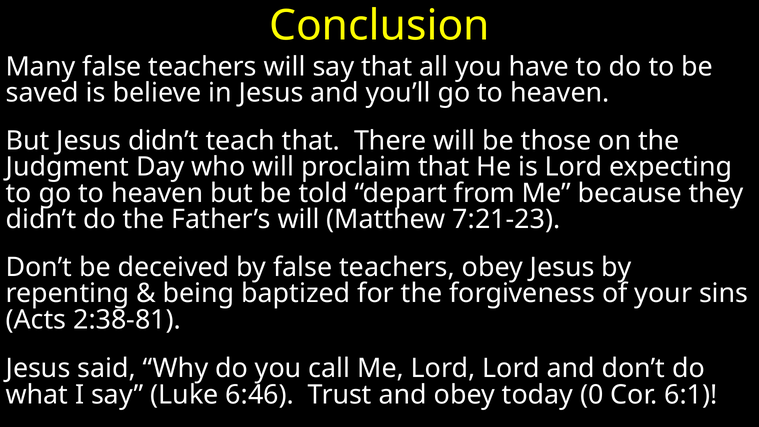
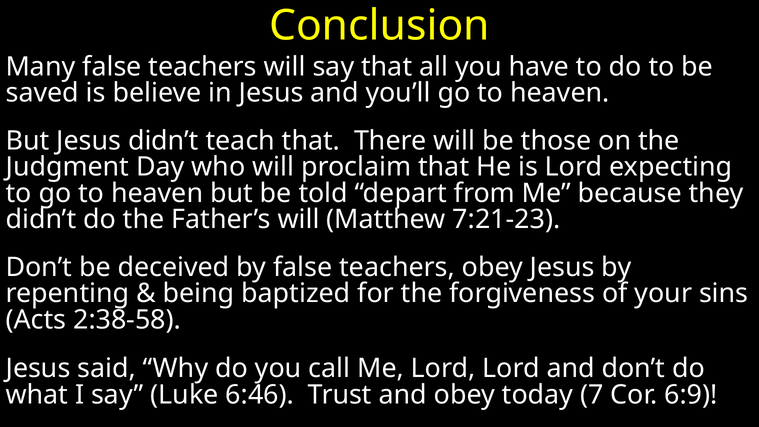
2:38-81: 2:38-81 -> 2:38-58
0: 0 -> 7
6:1: 6:1 -> 6:9
